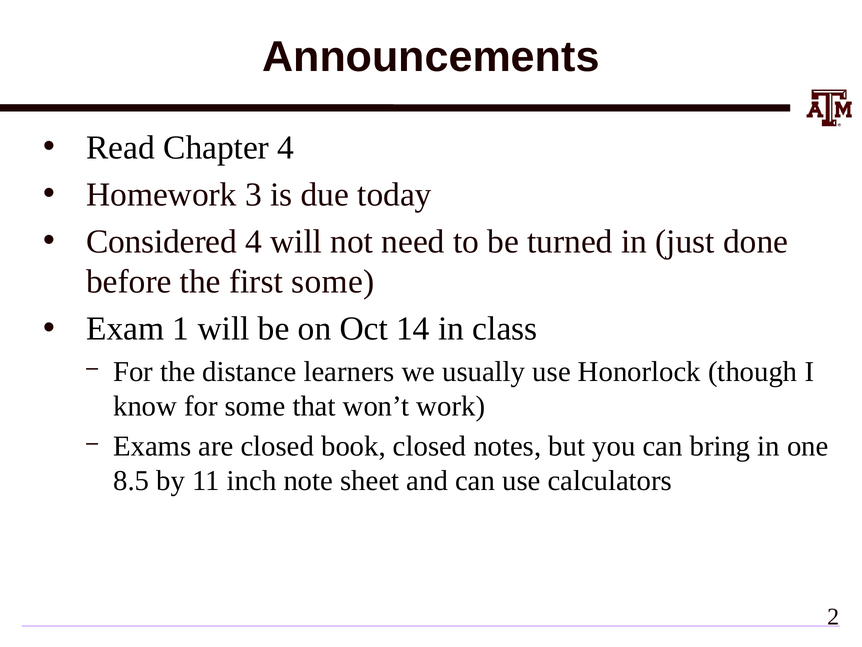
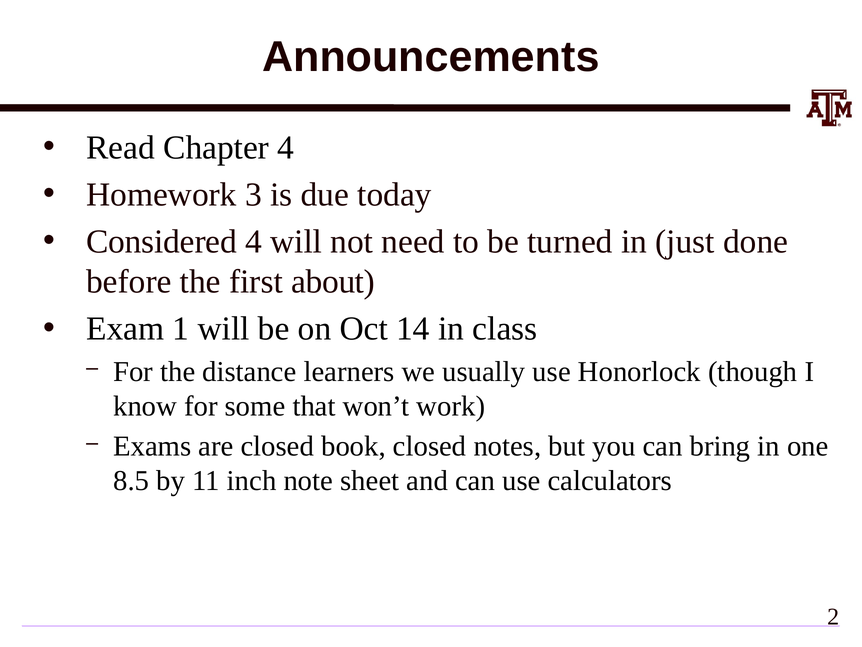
first some: some -> about
